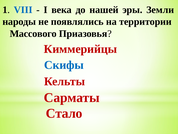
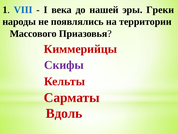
Земли: Земли -> Греки
Скифы colour: blue -> purple
Стало: Стало -> Вдоль
